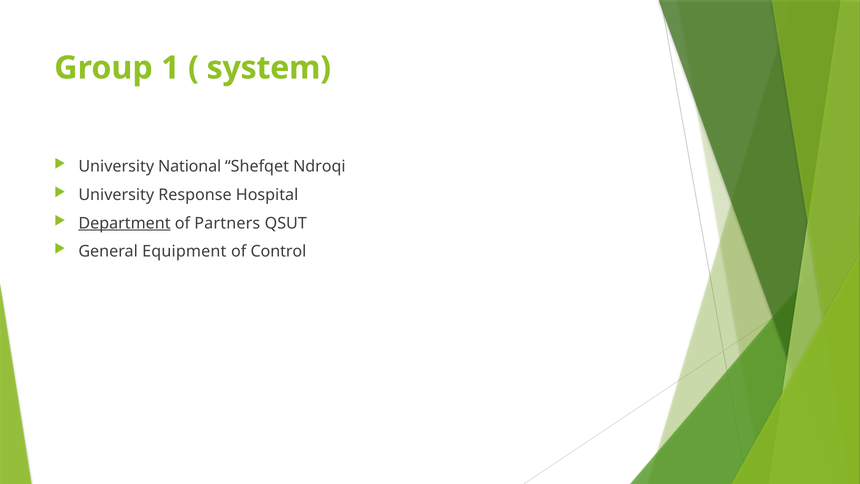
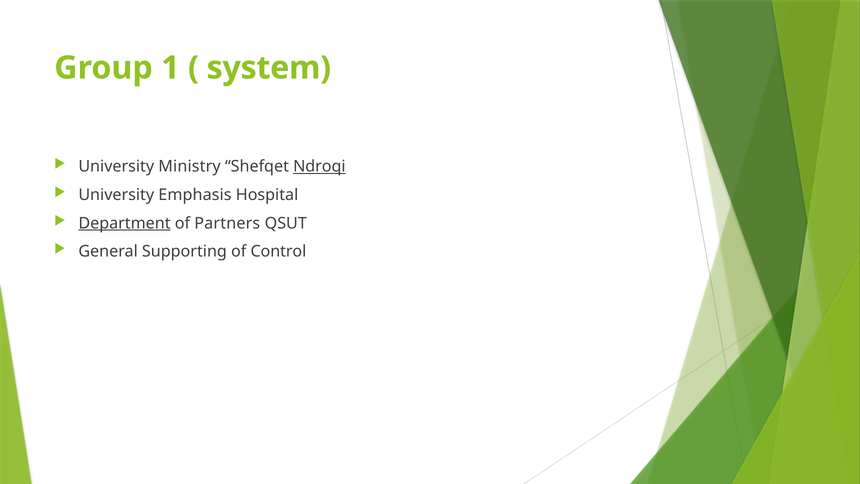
National: National -> Ministry
Ndroqi underline: none -> present
Response: Response -> Emphasis
Equipment: Equipment -> Supporting
